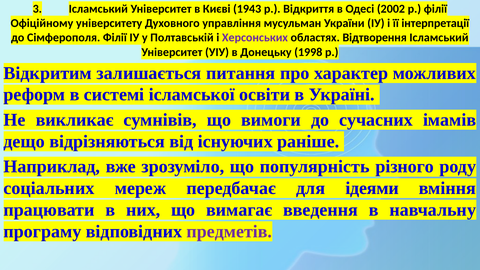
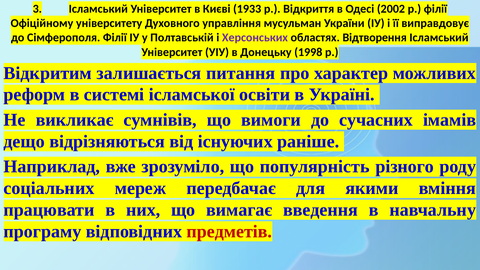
1943: 1943 -> 1933
інтерпретації: інтерпретації -> виправдовує
ідеями: ідеями -> якими
предметів colour: purple -> red
